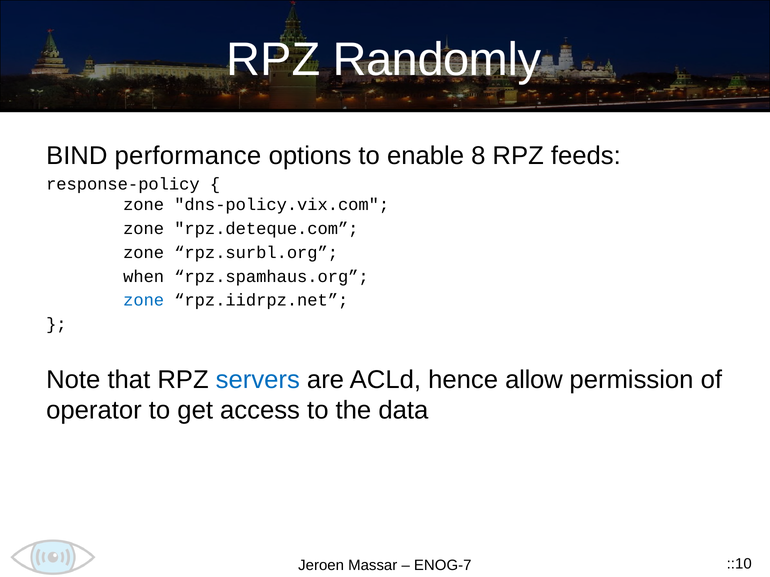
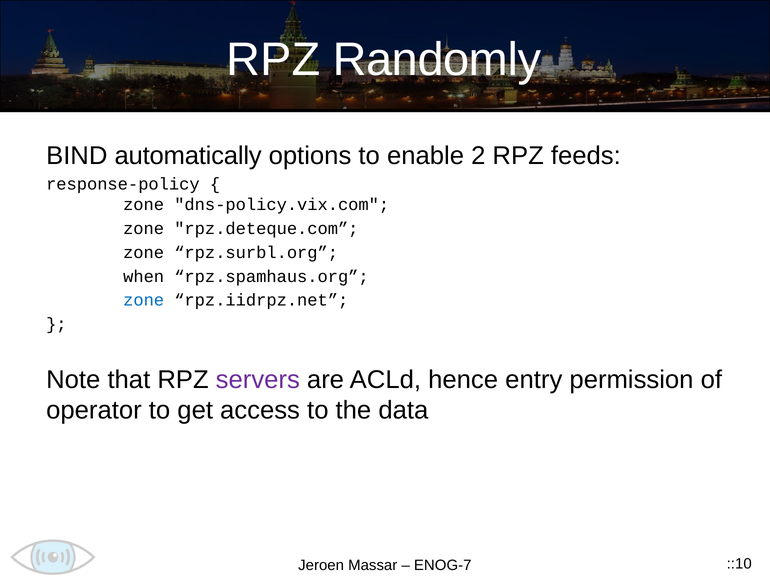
performance: performance -> automatically
8: 8 -> 2
servers colour: blue -> purple
allow: allow -> entry
